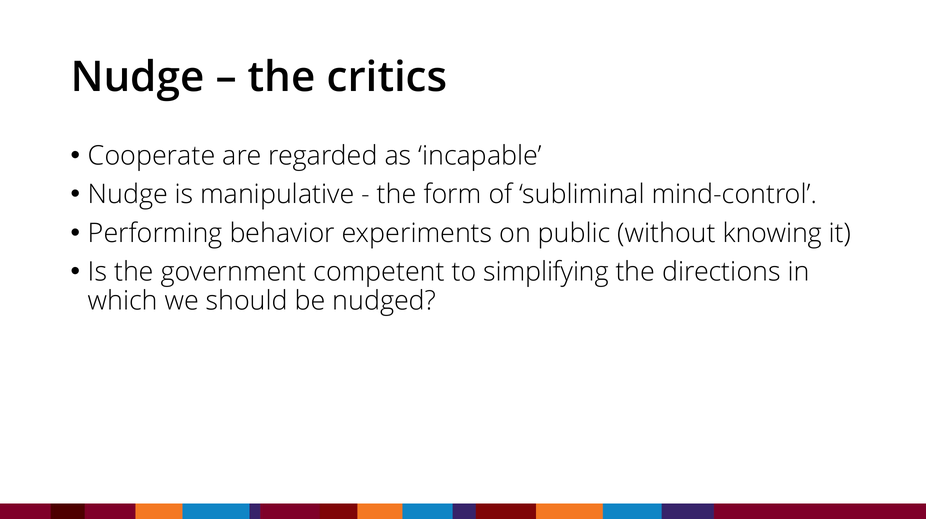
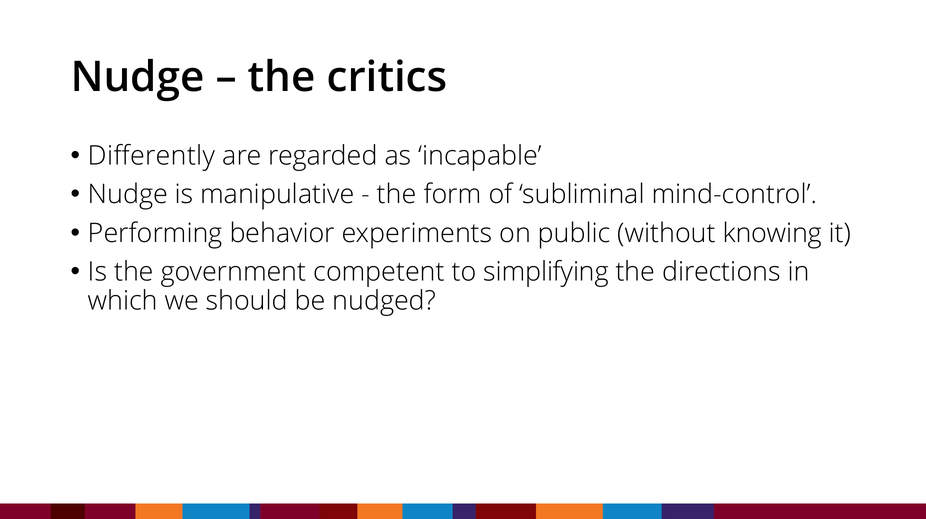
Cooperate: Cooperate -> Differently
